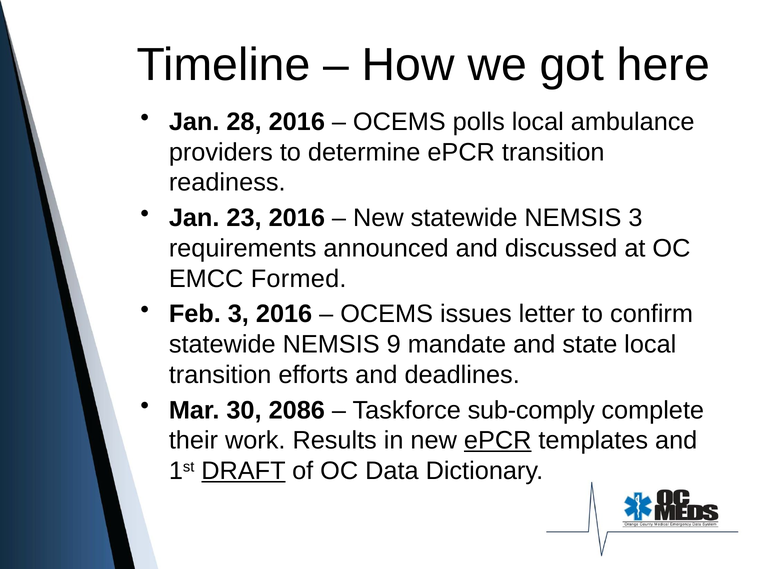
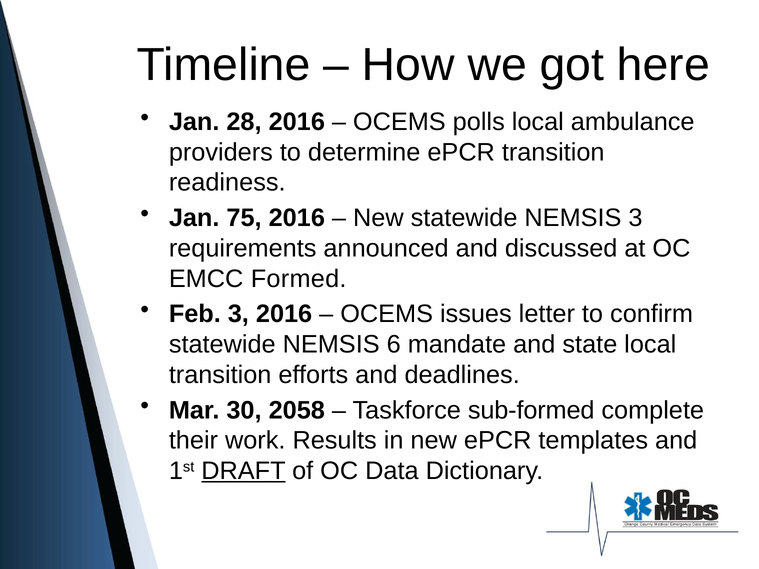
23: 23 -> 75
9: 9 -> 6
2086: 2086 -> 2058
sub-comply: sub-comply -> sub-formed
ePCR at (498, 441) underline: present -> none
